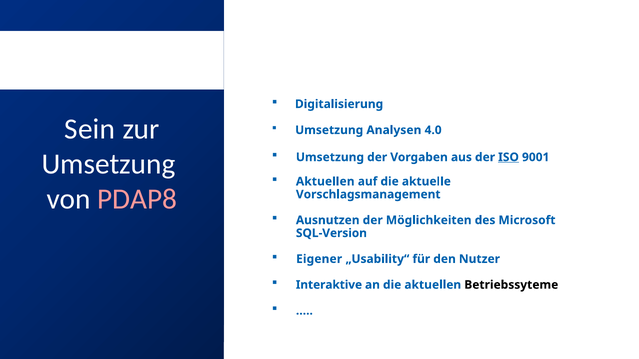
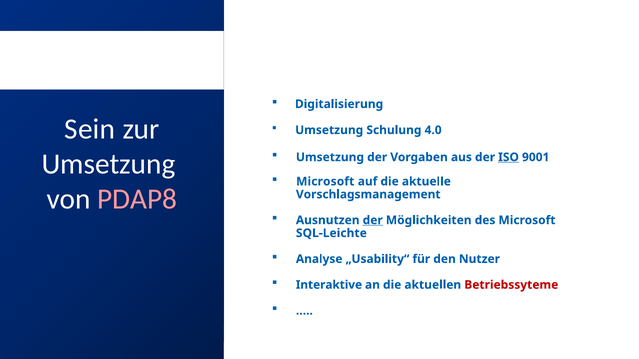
Analysen: Analysen -> Schulung
Aktuellen at (325, 182): Aktuellen -> Microsoft
der at (373, 220) underline: none -> present
SQL-Version: SQL-Version -> SQL-Leichte
Eigener: Eigener -> Analyse
Betriebssyteme colour: black -> red
